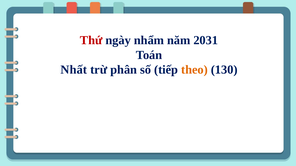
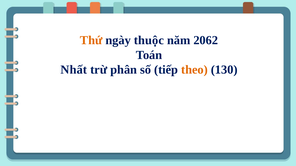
Thứ colour: red -> orange
nhẩm: nhẩm -> thuộc
2031: 2031 -> 2062
